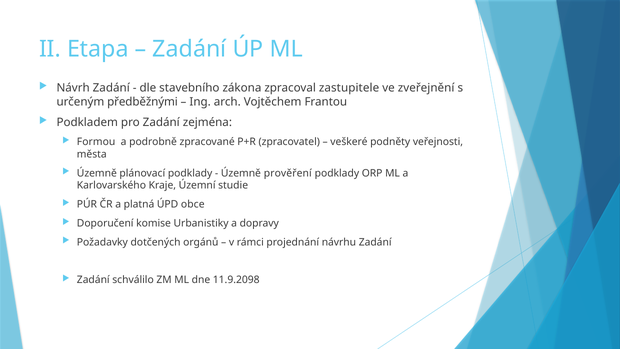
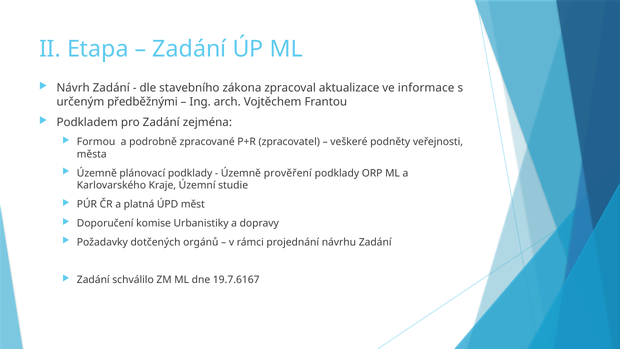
zastupitele: zastupitele -> aktualizace
zveřejnění: zveřejnění -> informace
obce: obce -> měst
11.9.2098: 11.9.2098 -> 19.7.6167
